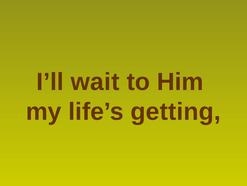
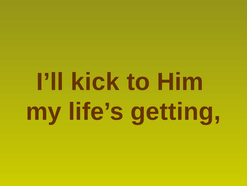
wait: wait -> kick
